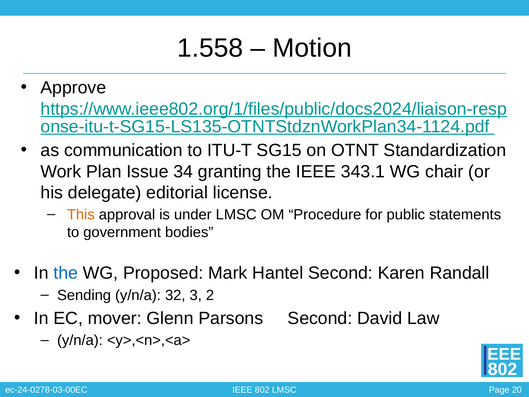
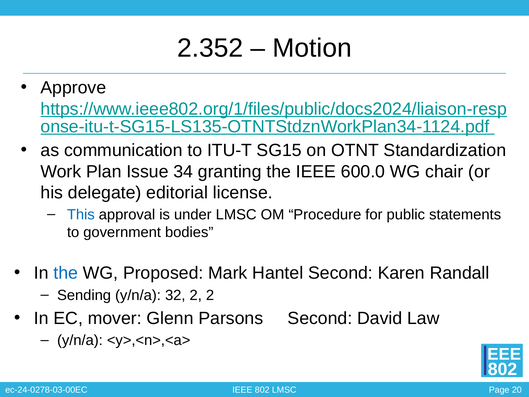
1.558: 1.558 -> 2.352
343.1: 343.1 -> 600.0
This colour: orange -> blue
32 3: 3 -> 2
